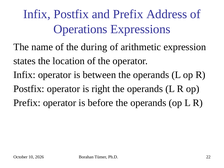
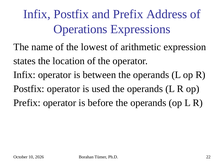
during: during -> lowest
right: right -> used
